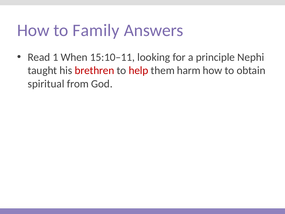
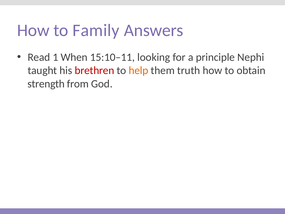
help colour: red -> orange
harm: harm -> truth
spiritual: spiritual -> strength
